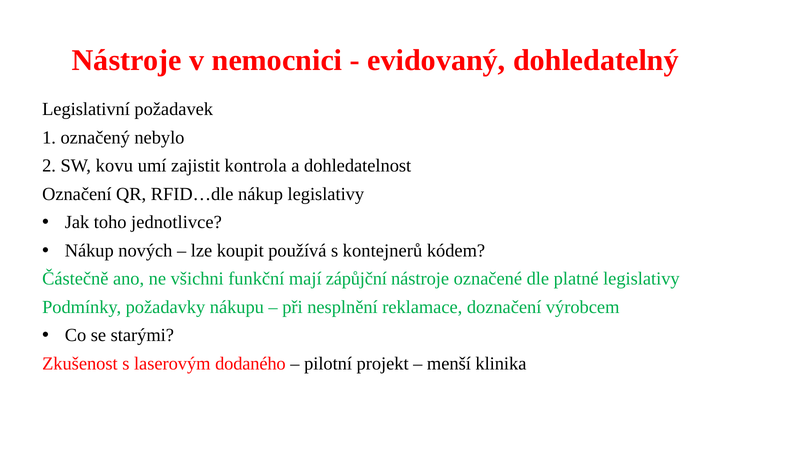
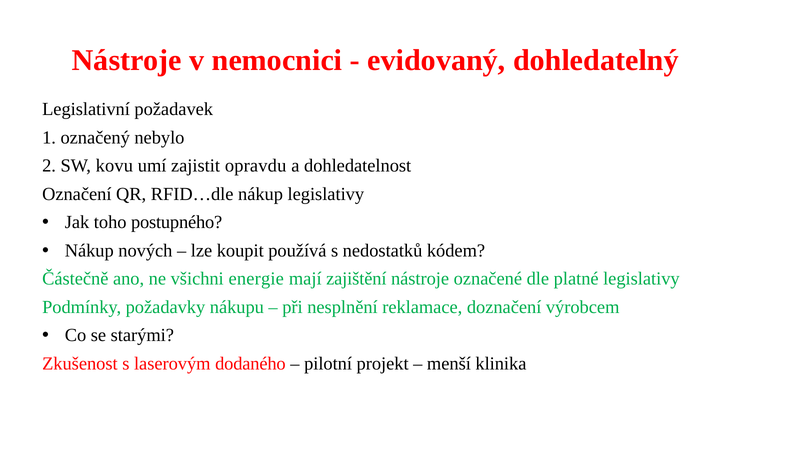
kontrola: kontrola -> opravdu
jednotlivce: jednotlivce -> postupného
kontejnerů: kontejnerů -> nedostatků
funkční: funkční -> energie
zápůjční: zápůjční -> zajištění
